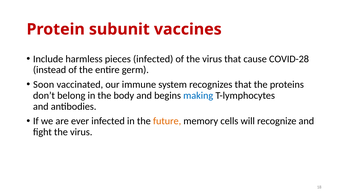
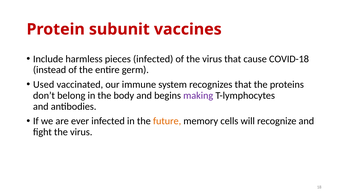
COVID-28: COVID-28 -> COVID-18
Soon: Soon -> Used
making colour: blue -> purple
